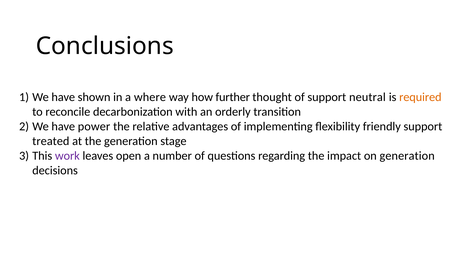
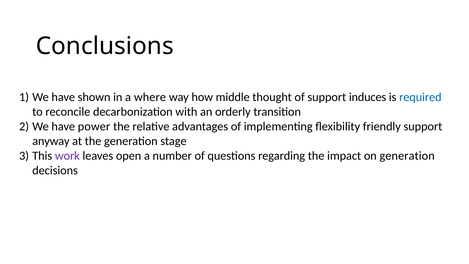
further: further -> middle
neutral: neutral -> induces
required colour: orange -> blue
treated: treated -> anyway
